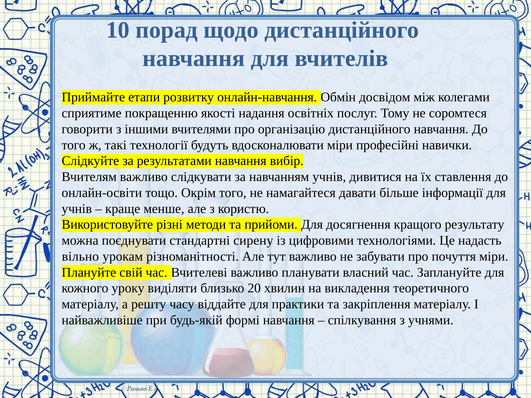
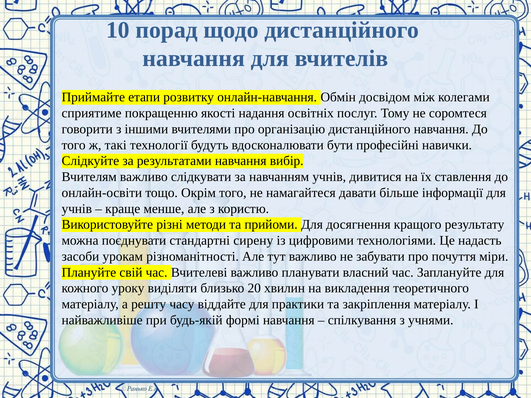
вдосконалювати міри: міри -> бути
вільно: вільно -> засоби
